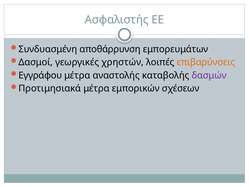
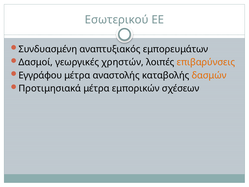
Ασφαλιστής: Ασφαλιστής -> Εσωτερικού
αποθάρρυνση: αποθάρρυνση -> αναπτυξιακός
δασμών colour: purple -> orange
